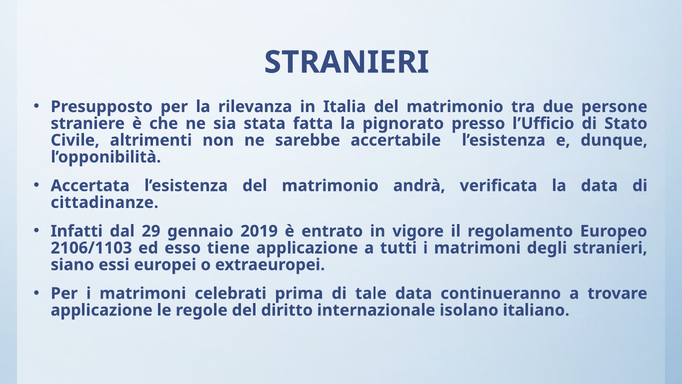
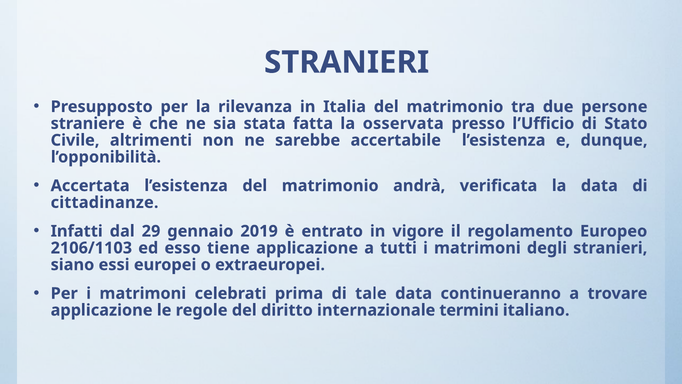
pignorato: pignorato -> osservata
isolano: isolano -> termini
